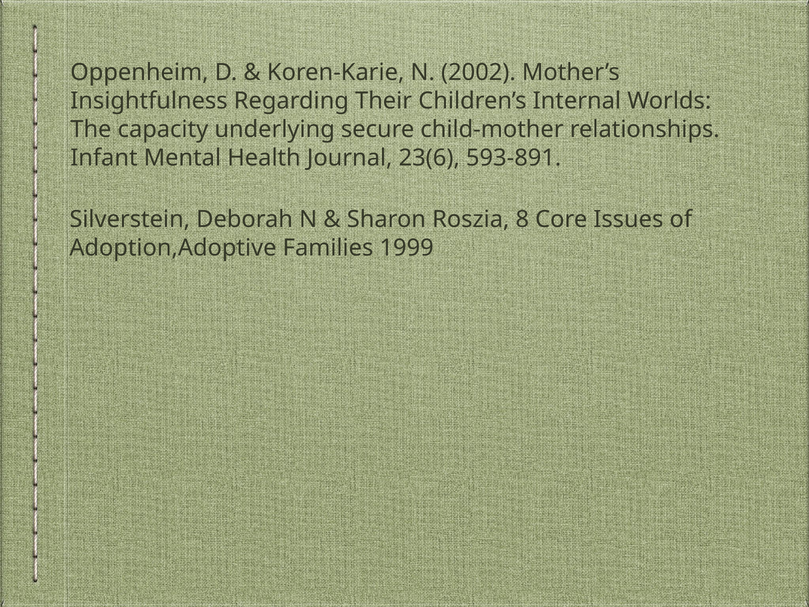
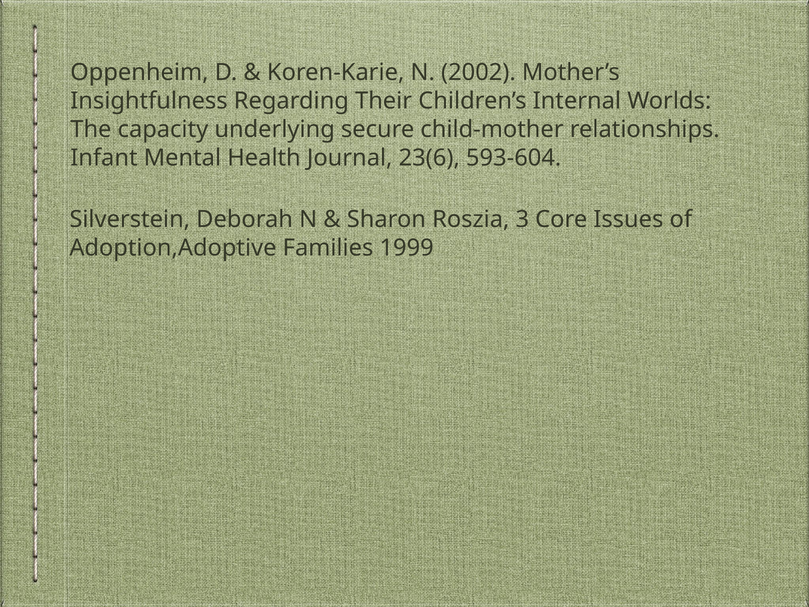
593-891: 593-891 -> 593-604
8: 8 -> 3
